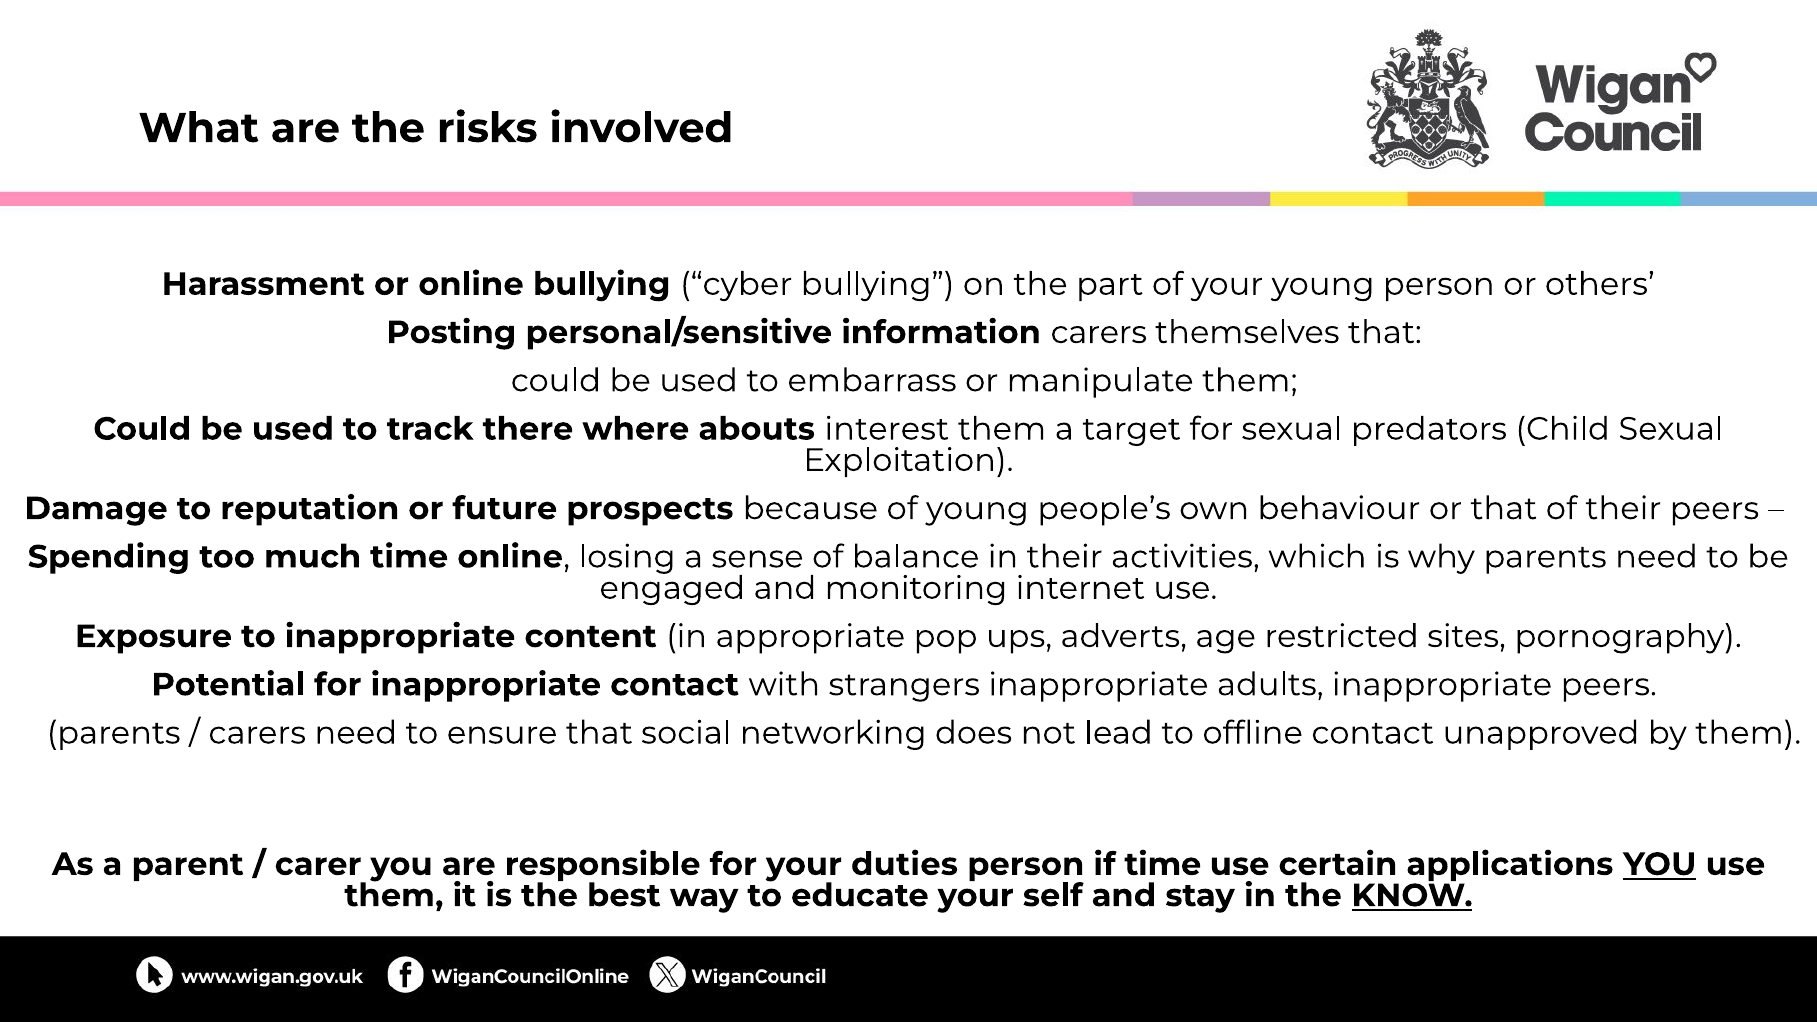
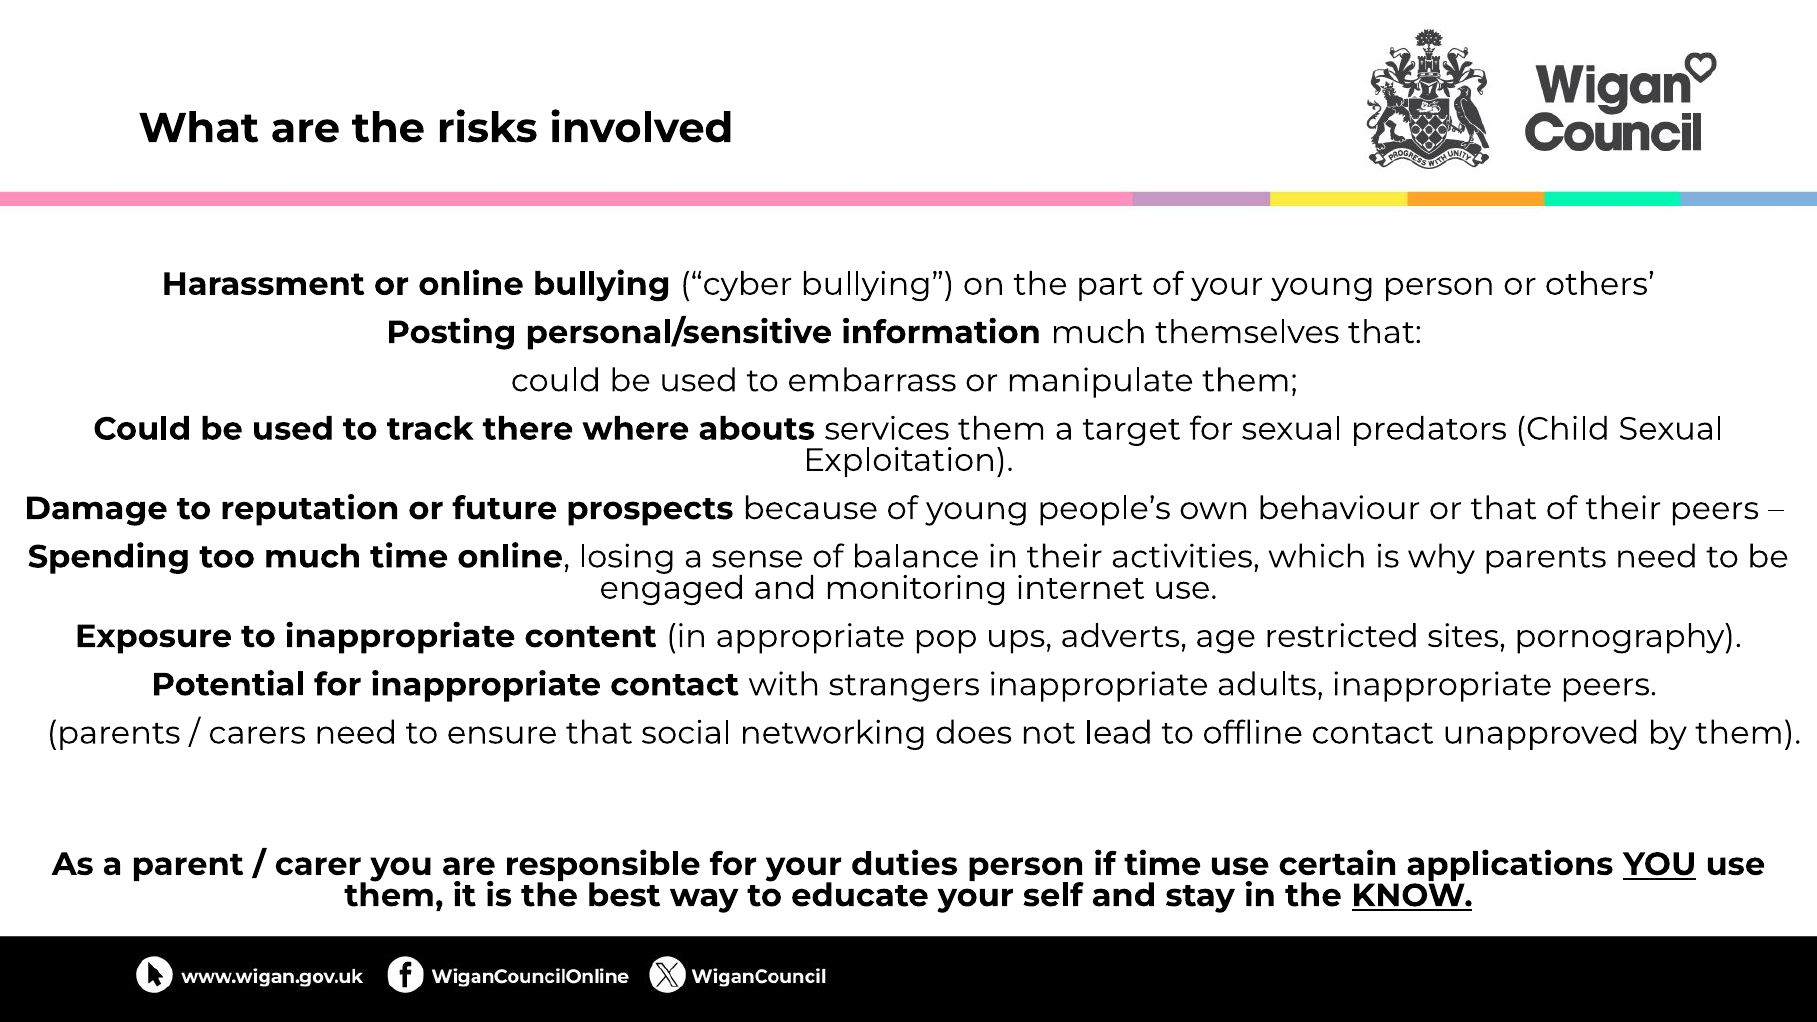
information carers: carers -> much
interest: interest -> services
